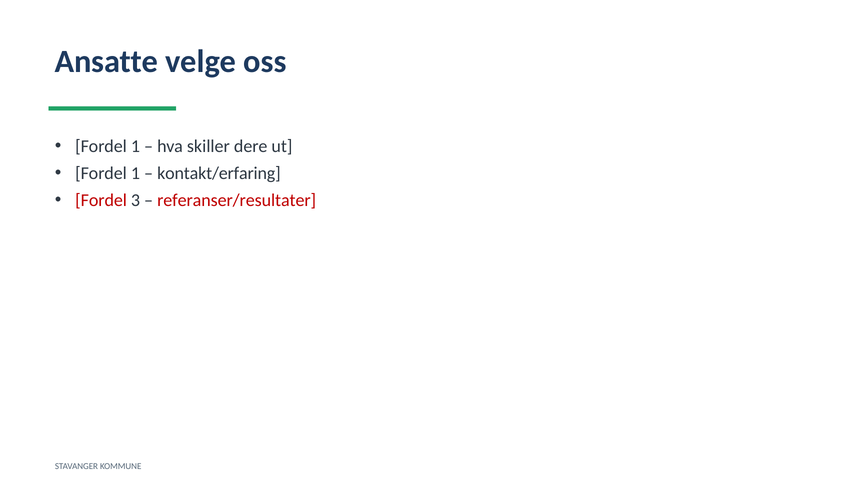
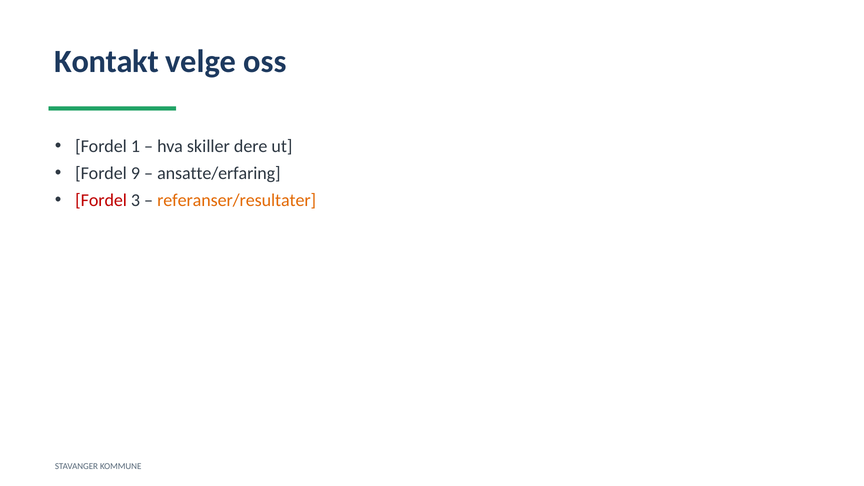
Ansatte: Ansatte -> Kontakt
1 at (135, 173): 1 -> 9
kontakt/erfaring: kontakt/erfaring -> ansatte/erfaring
referanser/resultater colour: red -> orange
